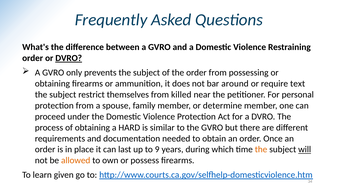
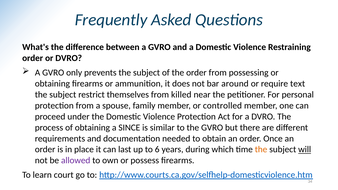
DVRO at (69, 58) underline: present -> none
determine: determine -> controlled
HARD: HARD -> SINCE
9: 9 -> 6
allowed colour: orange -> purple
given: given -> court
